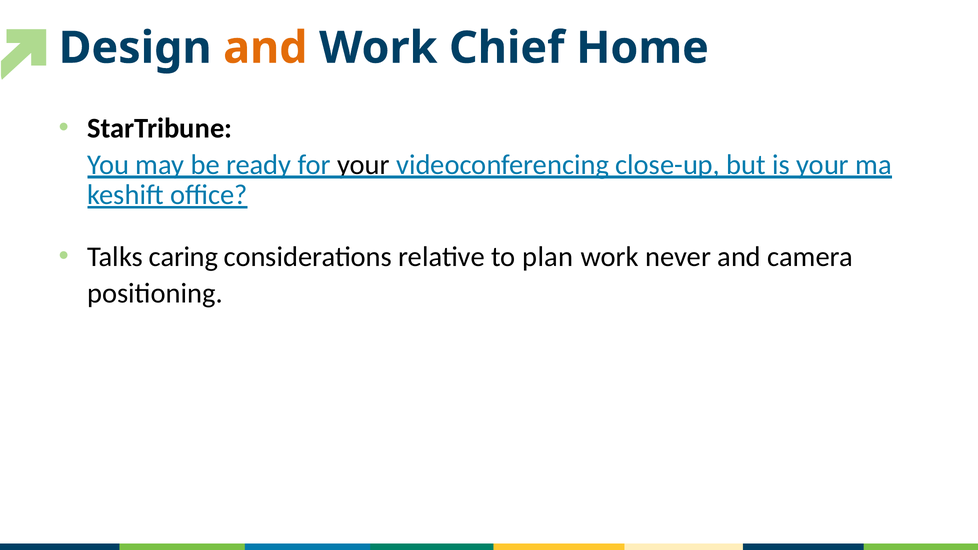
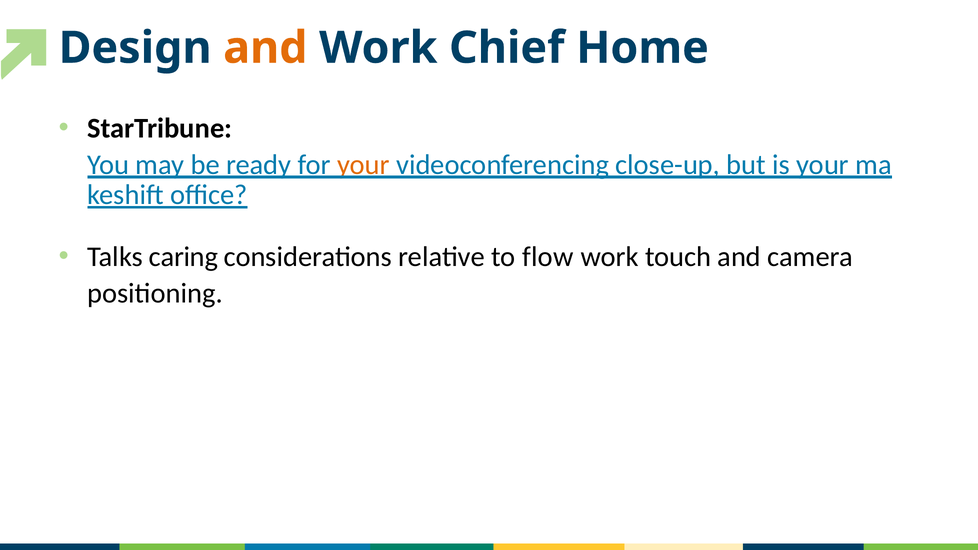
your at (363, 165) colour: black -> orange
plan: plan -> flow
never: never -> touch
